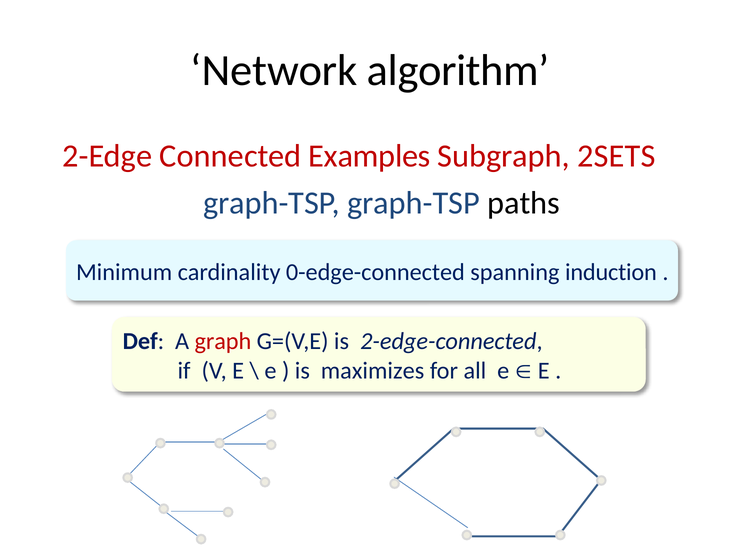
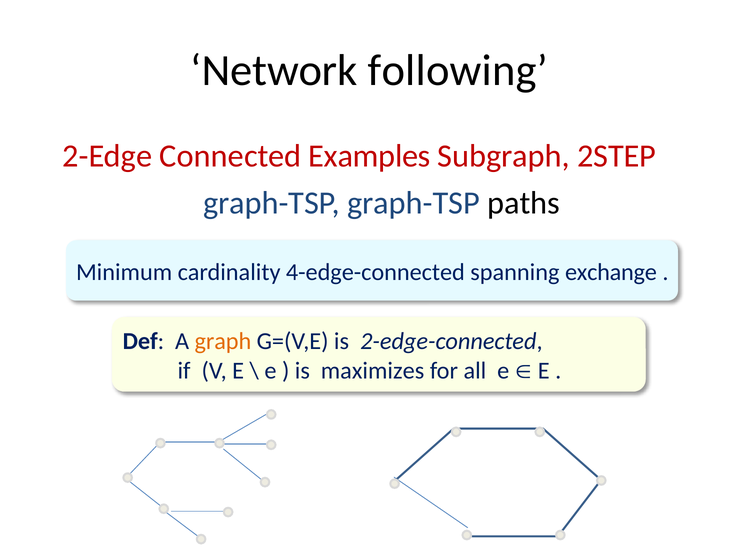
algorithm: algorithm -> following
2SETS: 2SETS -> 2STEP
0-edge-connected: 0-edge-connected -> 4-edge-connected
induction: induction -> exchange
graph colour: red -> orange
